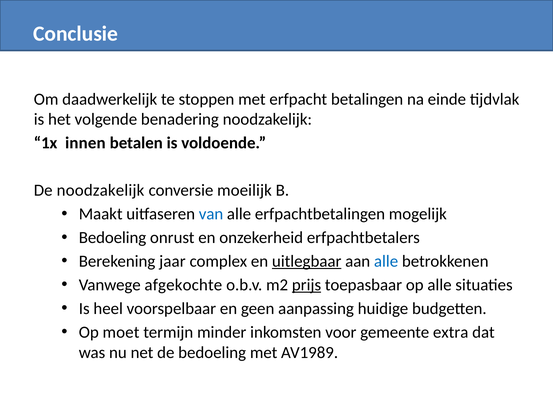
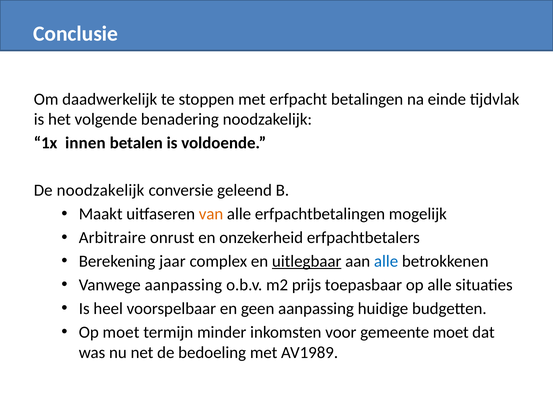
moeilijk: moeilijk -> geleend
van colour: blue -> orange
Bedoeling at (112, 238): Bedoeling -> Arbitraire
Vanwege afgekochte: afgekochte -> aanpassing
prijs underline: present -> none
gemeente extra: extra -> moet
